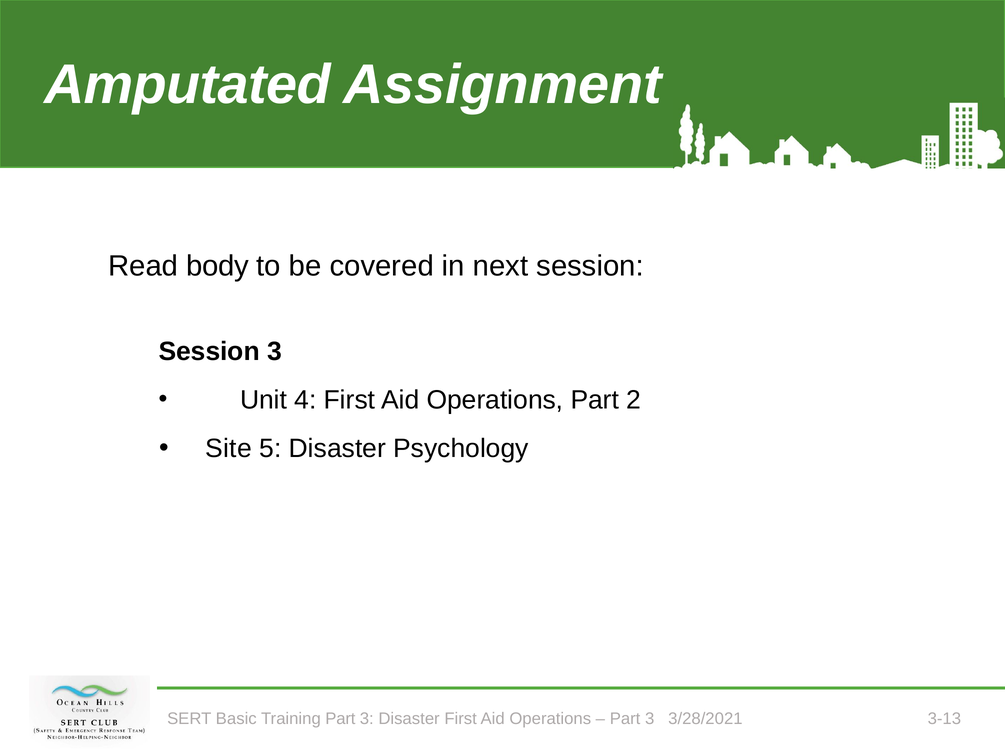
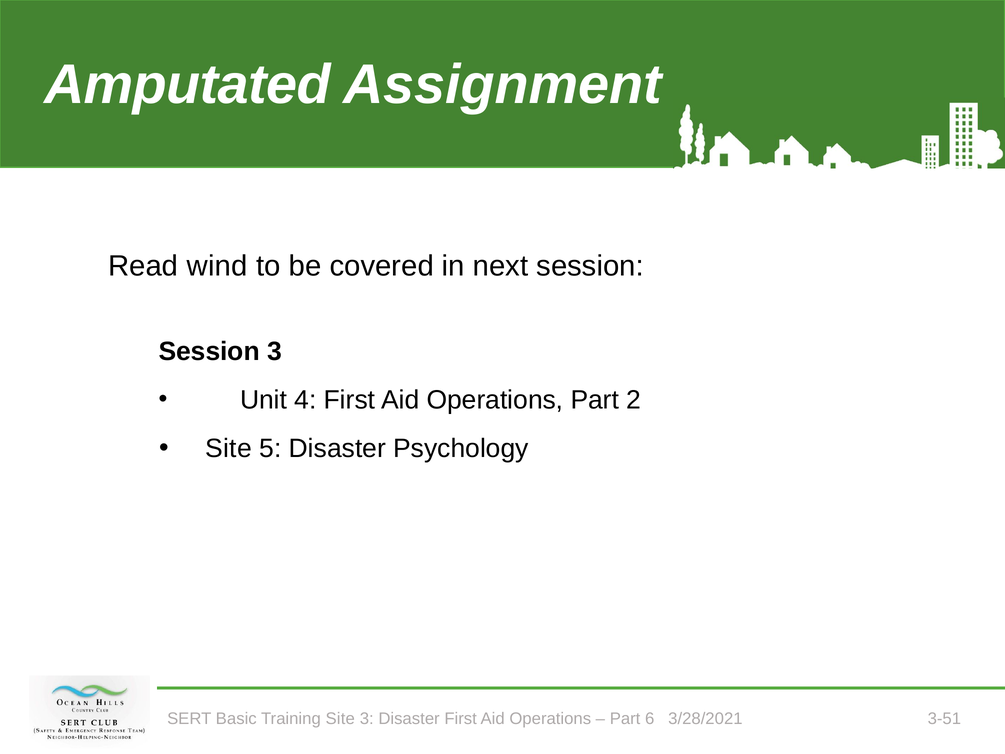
body: body -> wind
Training Part: Part -> Site
3 at (650, 718): 3 -> 6
3-13: 3-13 -> 3-51
